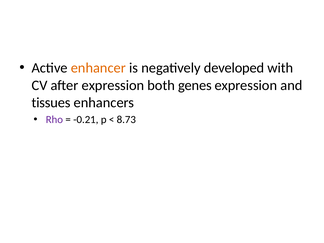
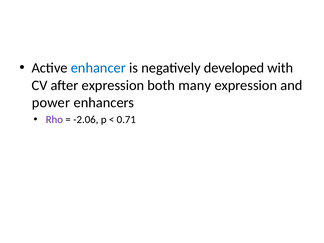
enhancer colour: orange -> blue
genes: genes -> many
tissues: tissues -> power
-0.21: -0.21 -> -2.06
8.73: 8.73 -> 0.71
